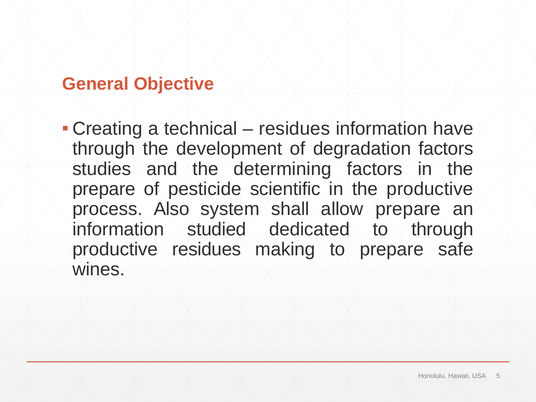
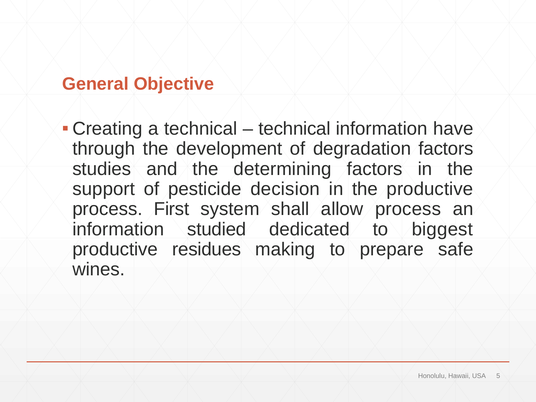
residues at (294, 129): residues -> technical
prepare at (104, 189): prepare -> support
scientific: scientific -> decision
Also: Also -> First
allow prepare: prepare -> process
to through: through -> biggest
